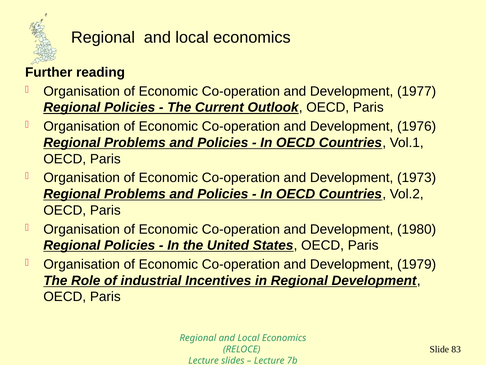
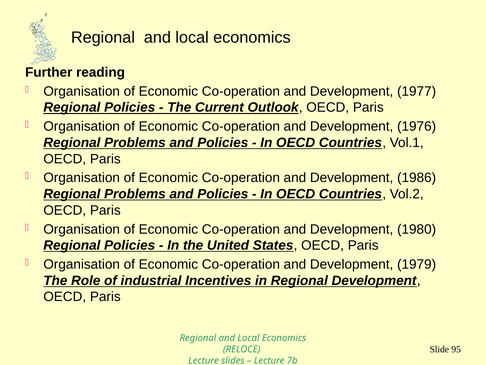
1973: 1973 -> 1986
83: 83 -> 95
